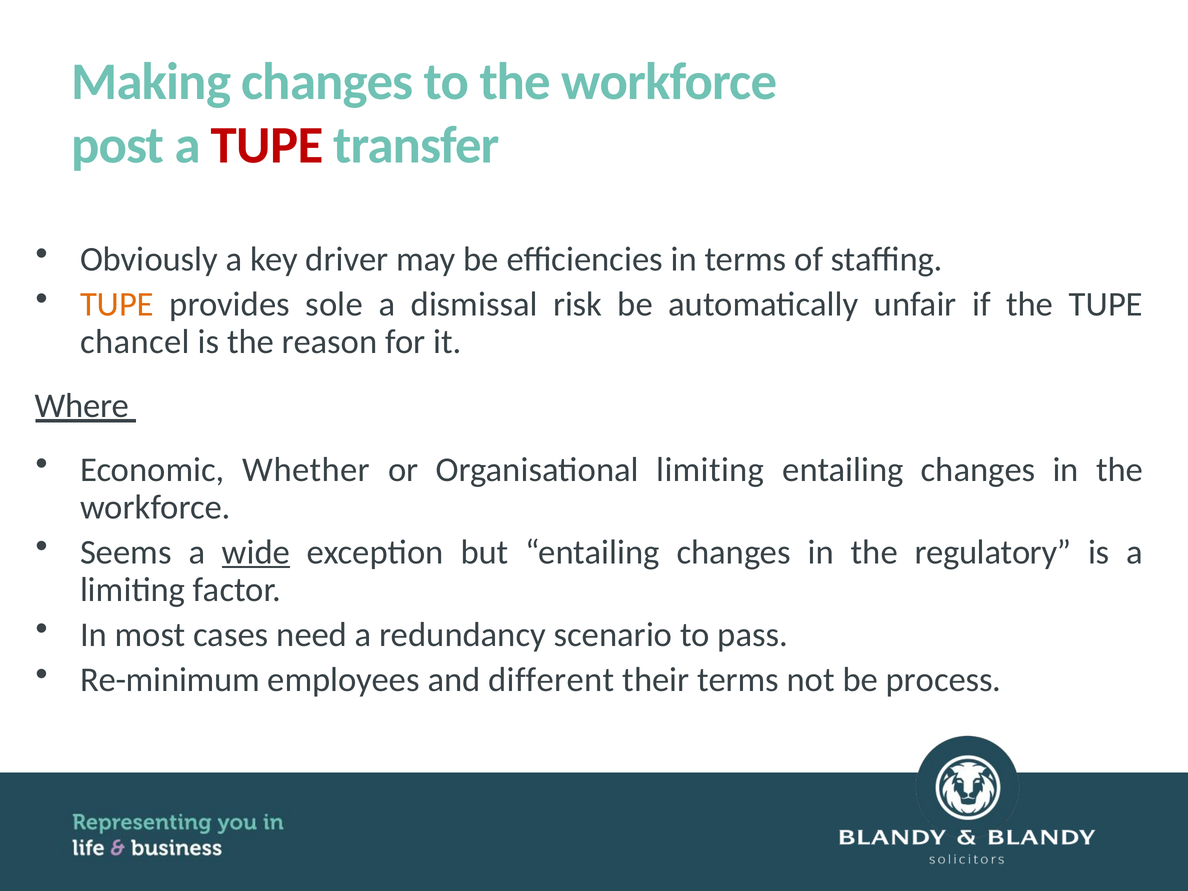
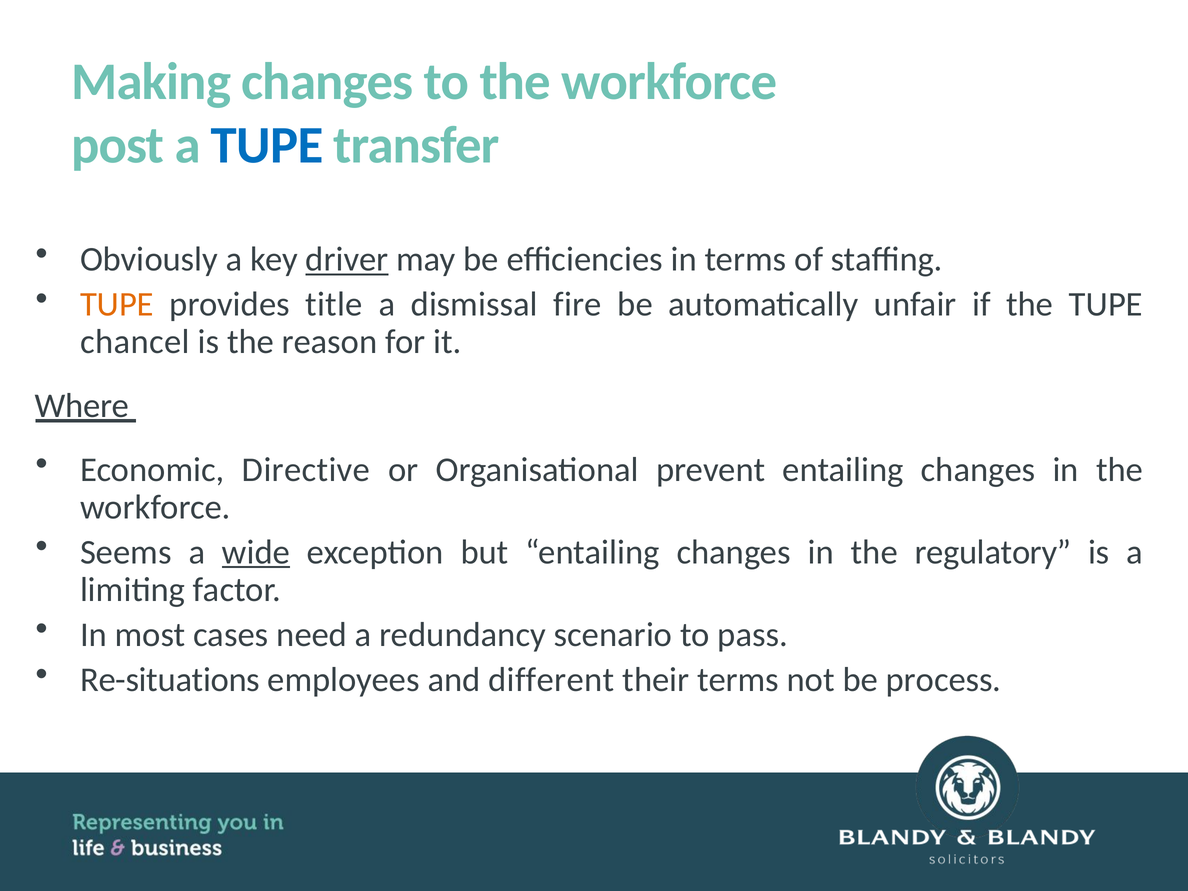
TUPE at (267, 145) colour: red -> blue
driver underline: none -> present
sole: sole -> title
risk: risk -> fire
Whether: Whether -> Directive
Organisational limiting: limiting -> prevent
Re-minimum: Re-minimum -> Re-situations
